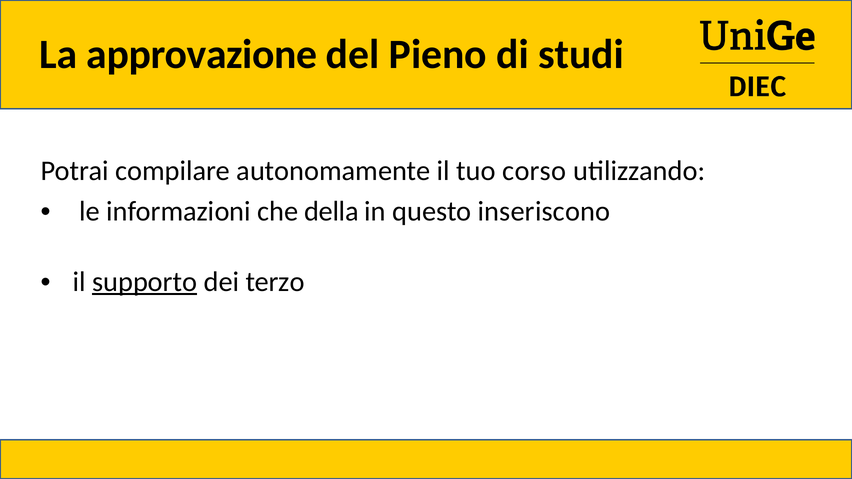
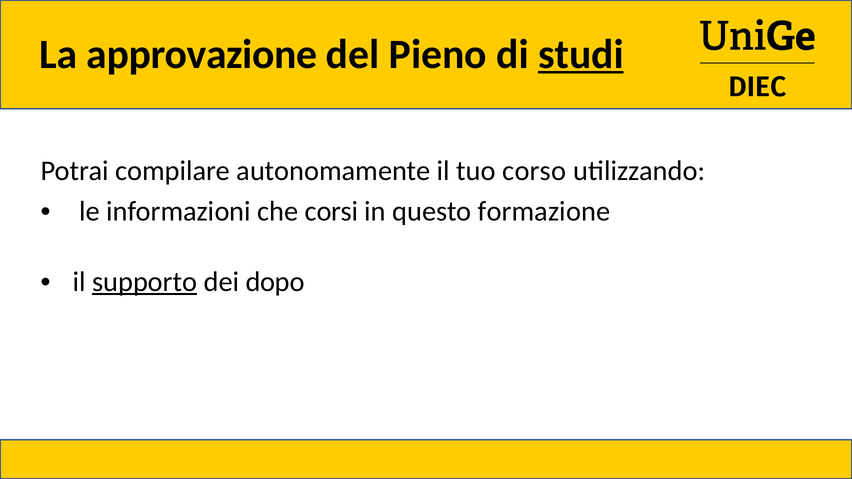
studi underline: none -> present
della: della -> corsi
inseriscono: inseriscono -> formazione
terzo: terzo -> dopo
